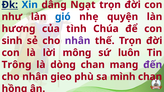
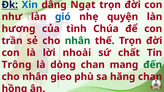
sinh: sinh -> trần
nhân at (78, 41) colour: purple -> green
mông: mông -> nhoài
luôn: luôn -> chất
đến colour: purple -> green
mình: mình -> hăng
